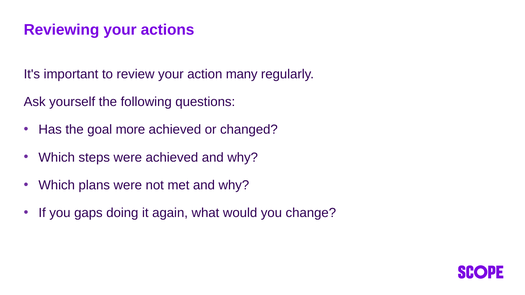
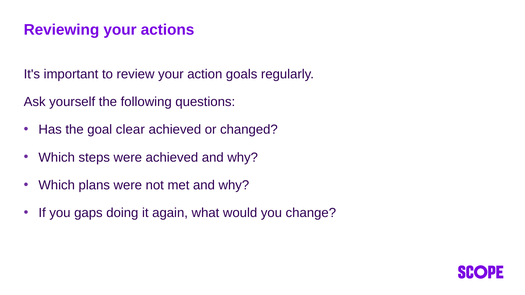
many: many -> goals
more: more -> clear
